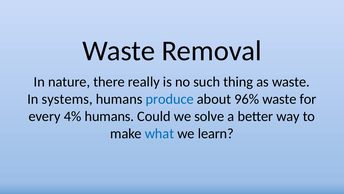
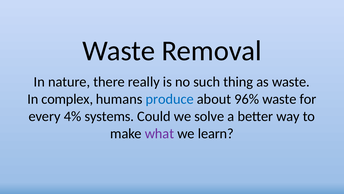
systems: systems -> complex
4% humans: humans -> systems
what colour: blue -> purple
